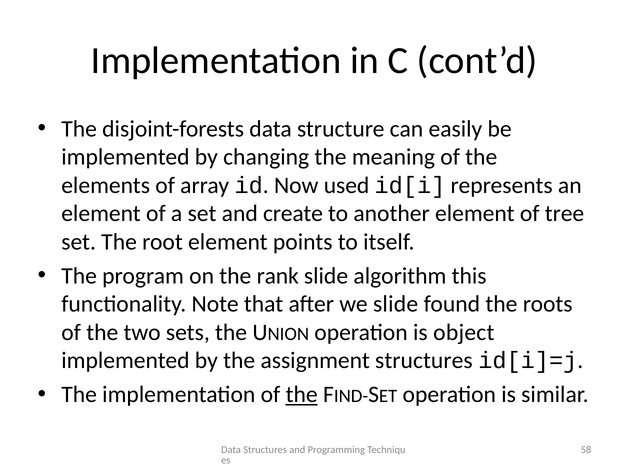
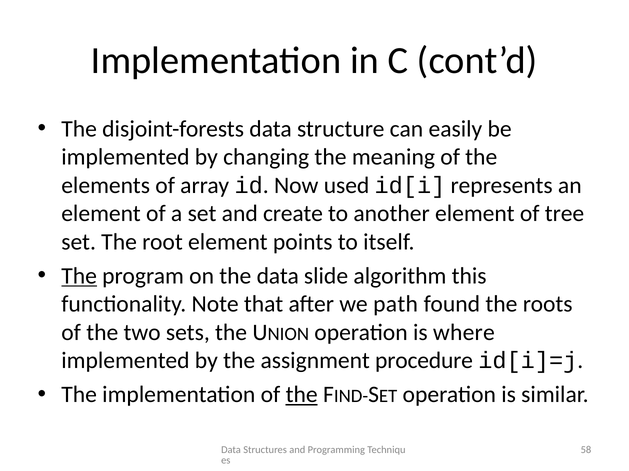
The at (79, 276) underline: none -> present
the rank: rank -> data
we slide: slide -> path
object: object -> where
assignment structures: structures -> procedure
